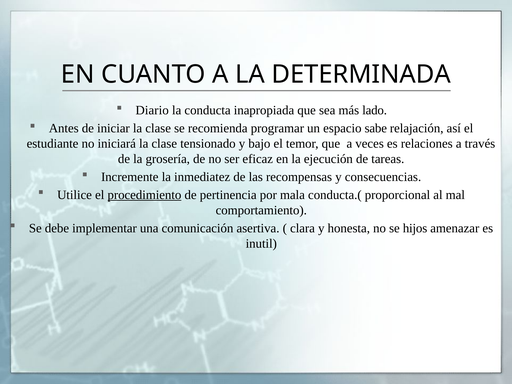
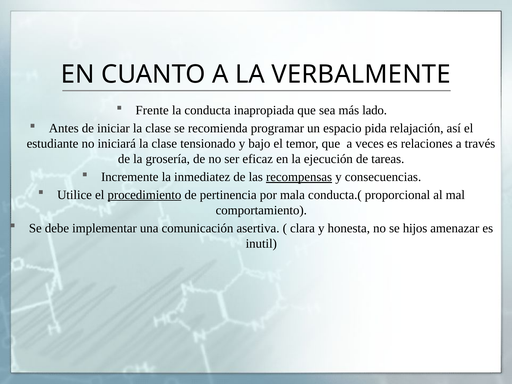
DETERMINADA: DETERMINADA -> VERBALMENTE
Diario: Diario -> Frente
sabe: sabe -> pida
recompensas underline: none -> present
